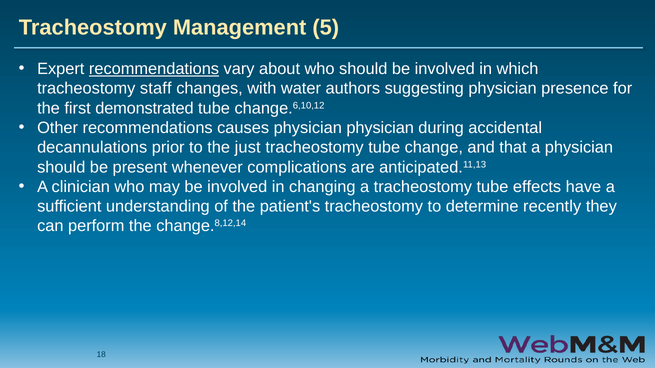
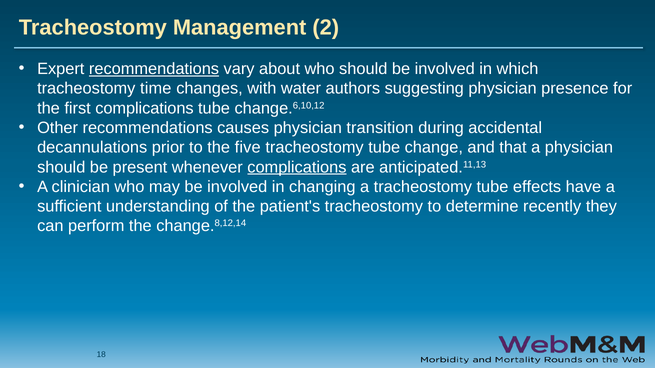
5: 5 -> 2
staff: staff -> time
first demonstrated: demonstrated -> complications
physician physician: physician -> transition
just: just -> five
complications at (297, 167) underline: none -> present
